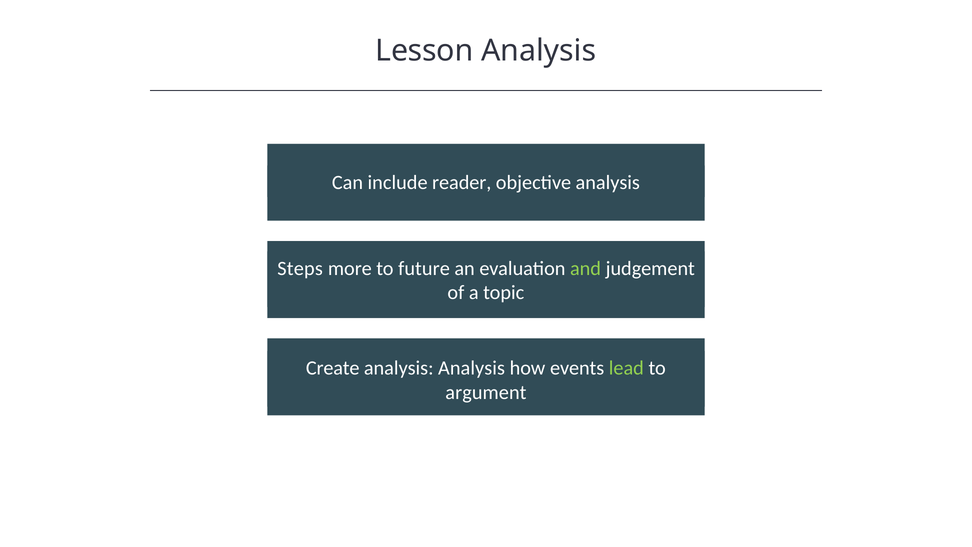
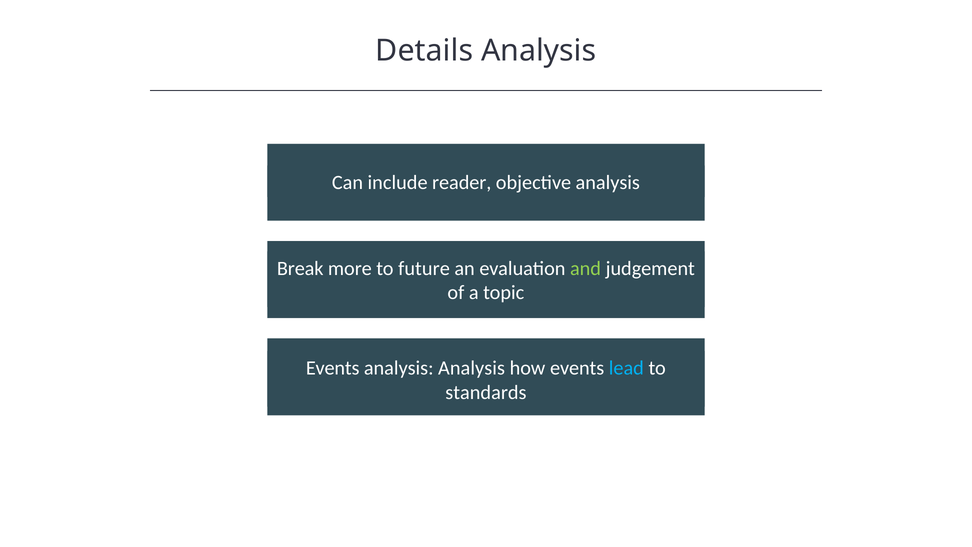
Lesson: Lesson -> Details
Steps: Steps -> Break
Create at (333, 368): Create -> Events
lead colour: light green -> light blue
argument: argument -> standards
